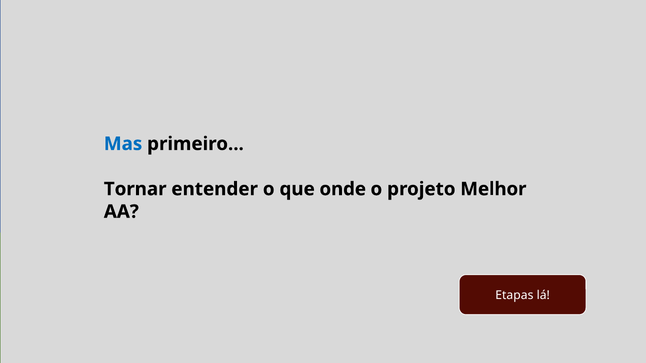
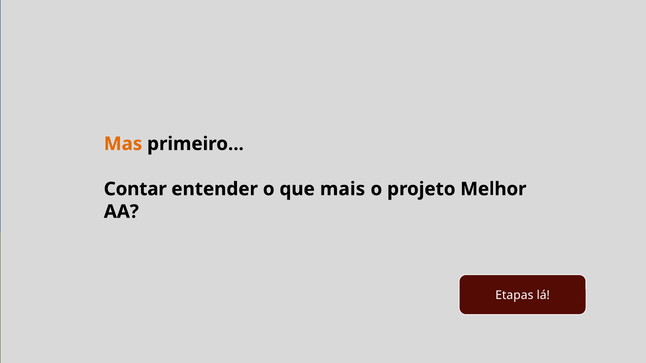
Mas colour: blue -> orange
Tornar: Tornar -> Contar
onde: onde -> mais
